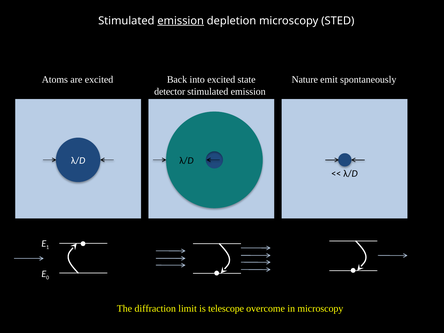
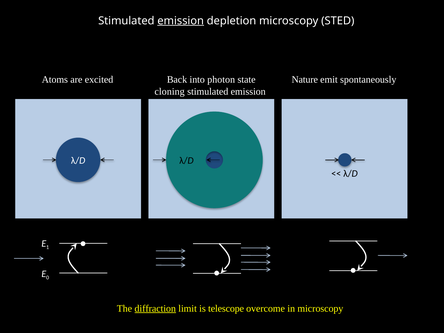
into excited: excited -> photon
detector: detector -> cloning
diffraction underline: none -> present
